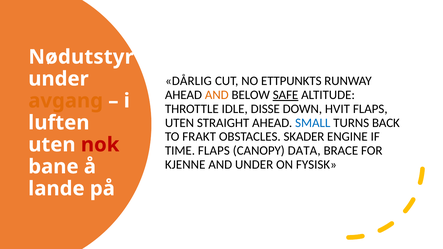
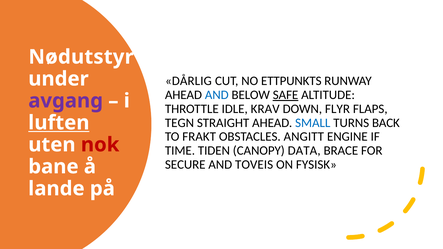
AND at (217, 95) colour: orange -> blue
avgang colour: orange -> purple
DISSE: DISSE -> KRAV
HVIT: HVIT -> FLYR
UTEN at (180, 123): UTEN -> TEGN
luften underline: none -> present
SKADER: SKADER -> ANGITT
TIME FLAPS: FLAPS -> TIDEN
KJENNE: KJENNE -> SECURE
AND UNDER: UNDER -> TOVEIS
